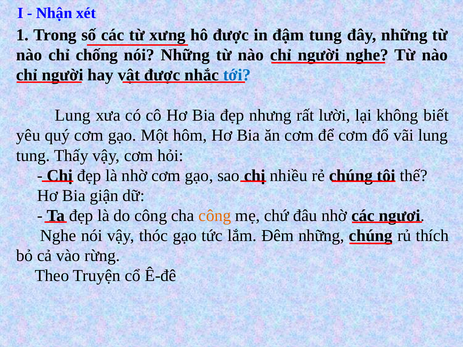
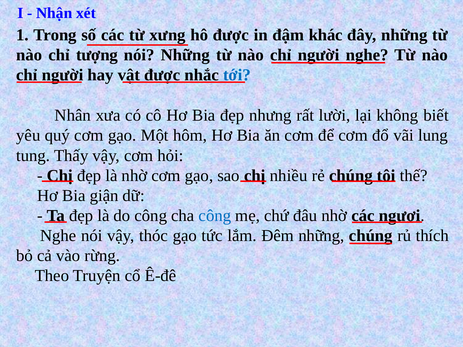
đậm tung: tung -> khác
chống: chống -> tượng
Lung at (73, 116): Lung -> Nhân
công at (215, 216) colour: orange -> blue
